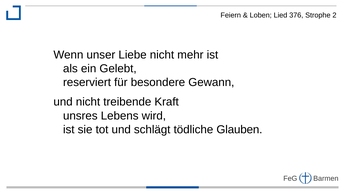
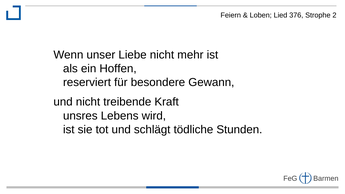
Gelebt: Gelebt -> Hoffen
Glauben: Glauben -> Stunden
